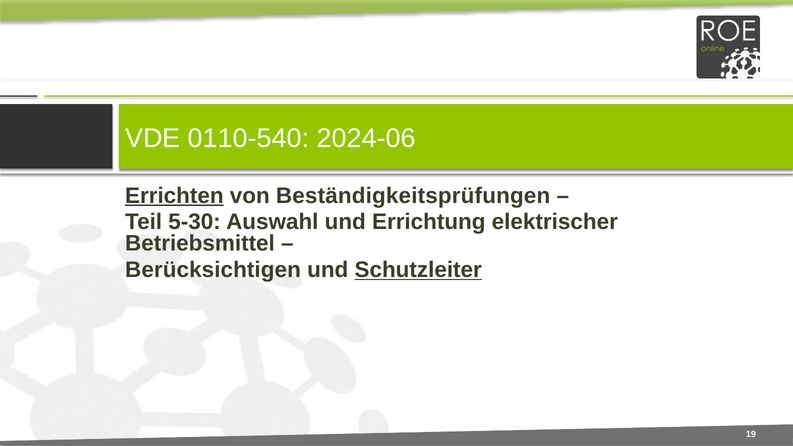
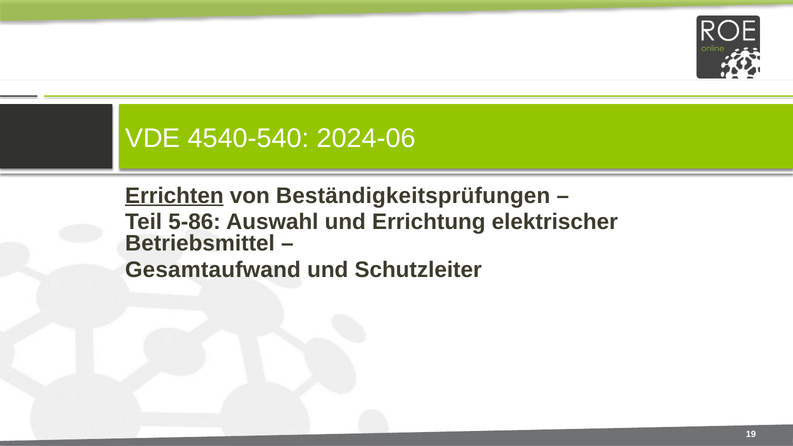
0110-540: 0110-540 -> 4540-540
5-30: 5-30 -> 5-86
Berücksichtigen: Berücksichtigen -> Gesamtaufwand
Schutzleiter underline: present -> none
